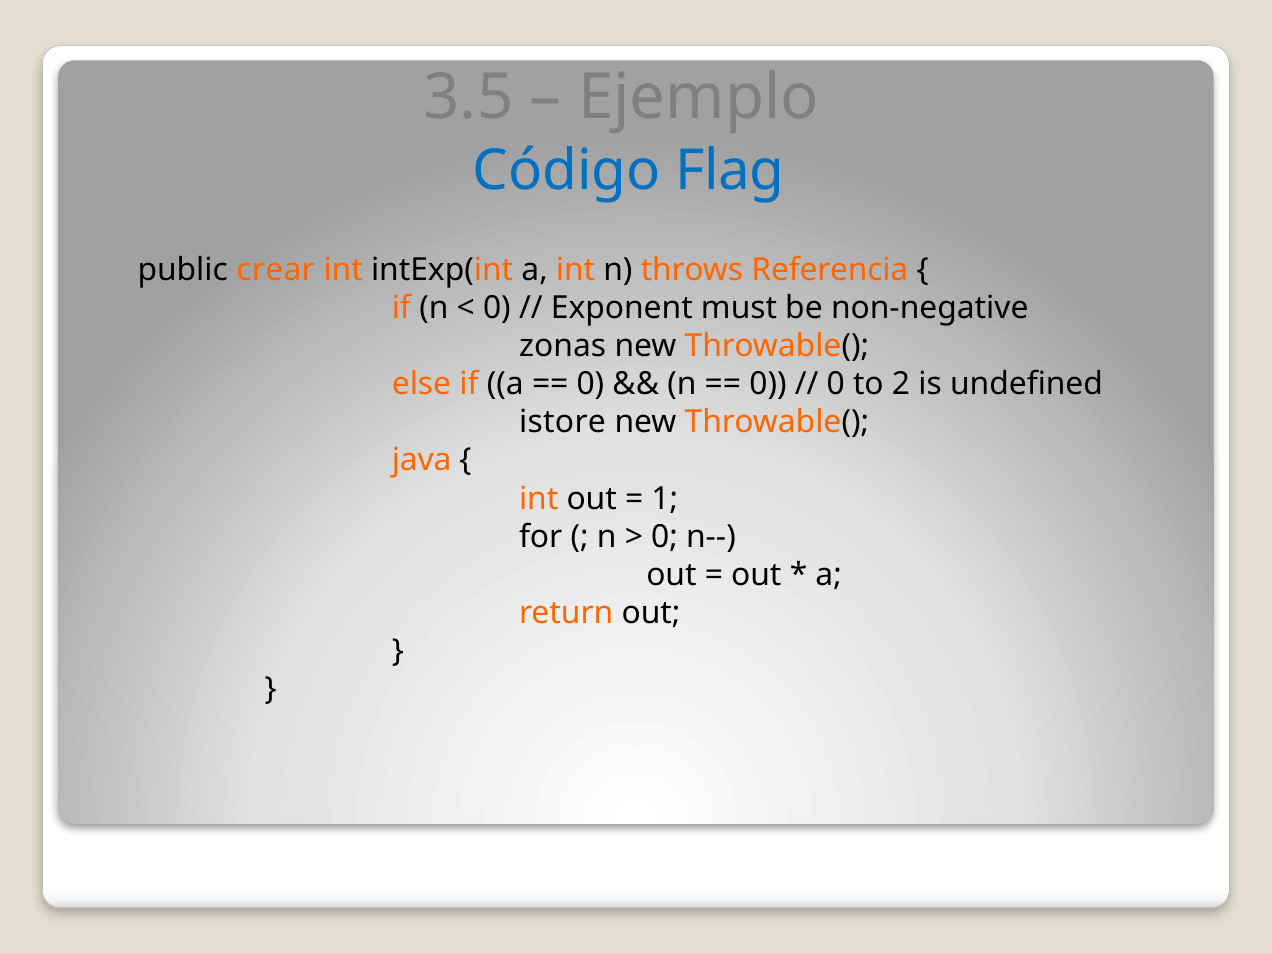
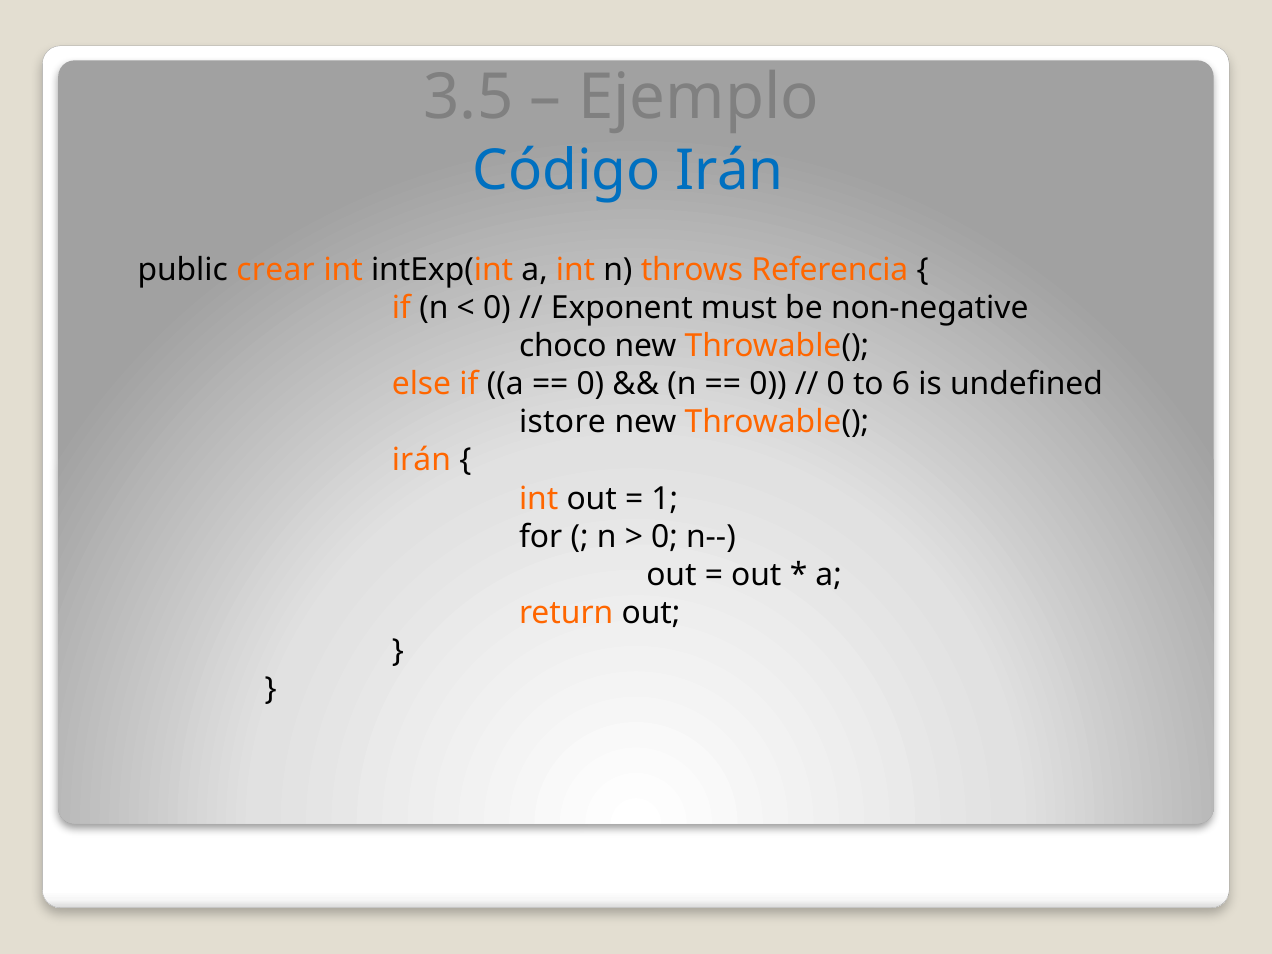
Código Flag: Flag -> Irán
zonas: zonas -> choco
2: 2 -> 6
java at (422, 460): java -> irán
